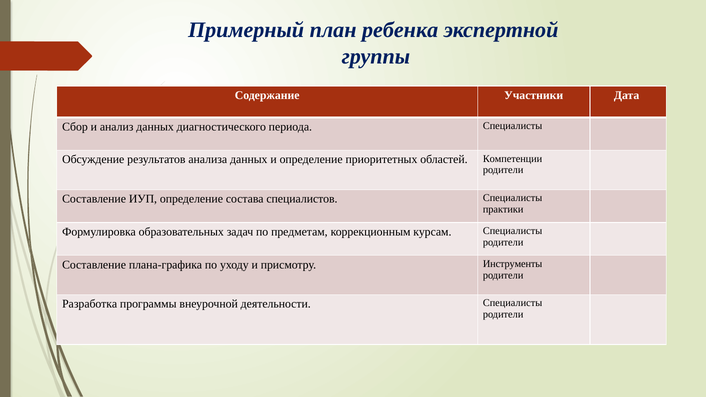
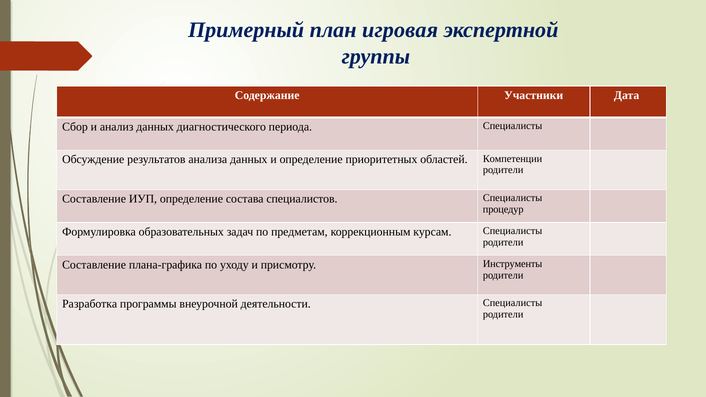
ребенка: ребенка -> игровая
практики: практики -> процедур
